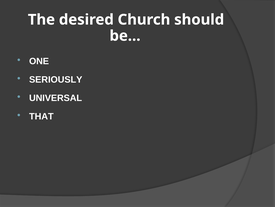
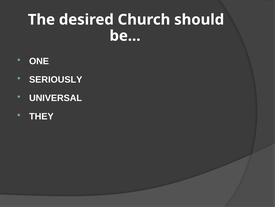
THAT: THAT -> THEY
